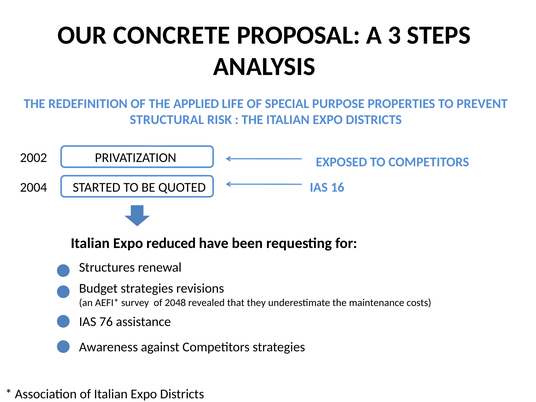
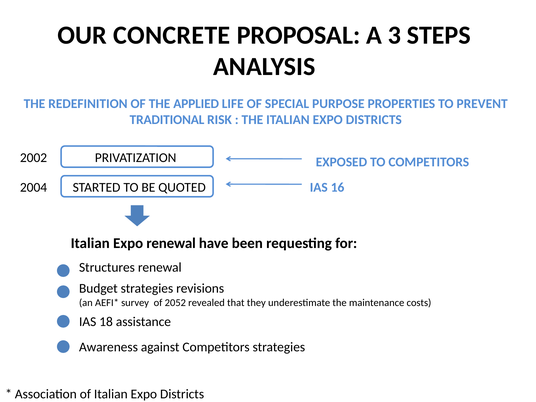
STRUCTURAL: STRUCTURAL -> TRADITIONAL
Expo reduced: reduced -> renewal
2048: 2048 -> 2052
76: 76 -> 18
